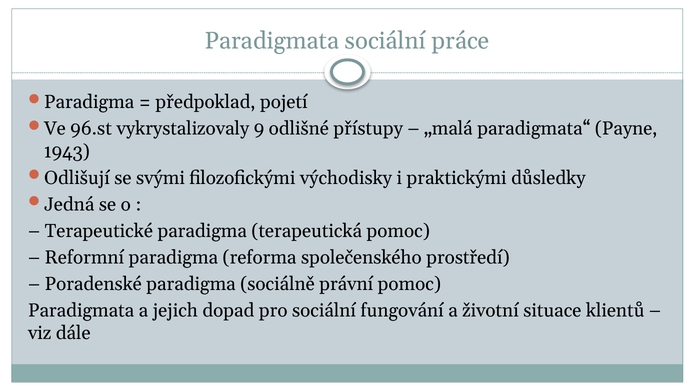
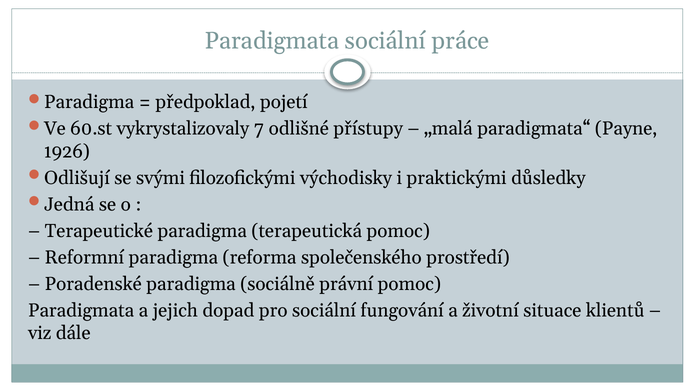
96.st: 96.st -> 60.st
9: 9 -> 7
1943: 1943 -> 1926
